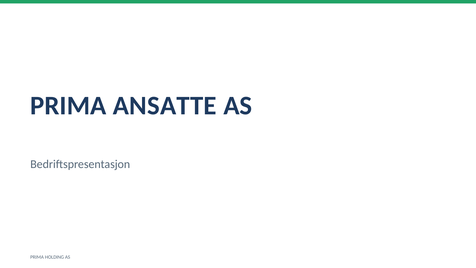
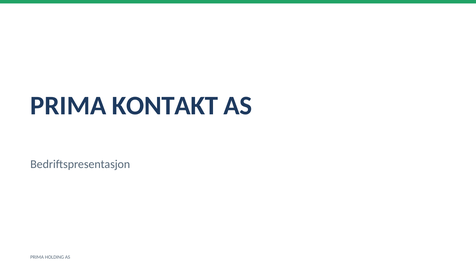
ANSATTE: ANSATTE -> KONTAKT
